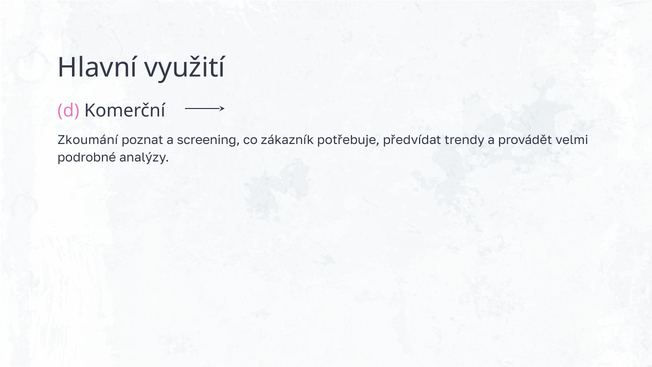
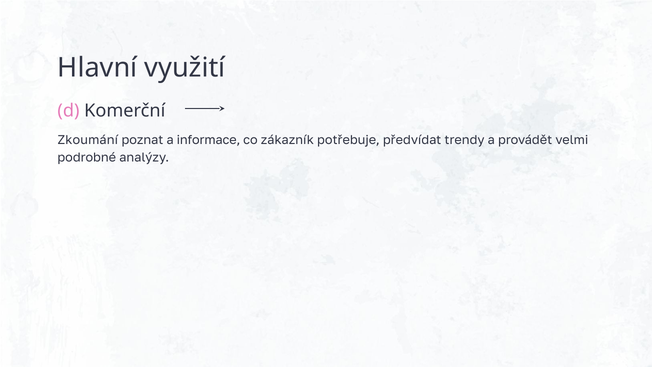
screening: screening -> informace
